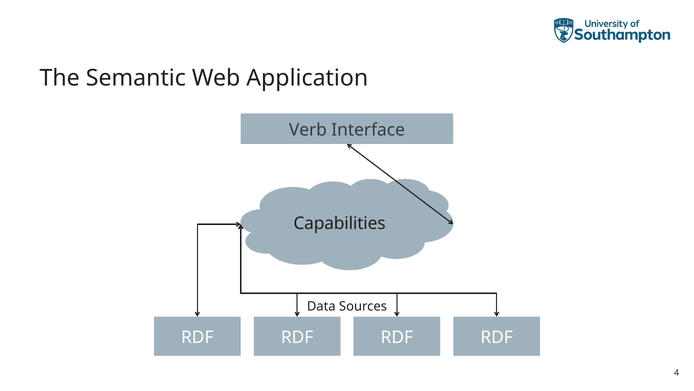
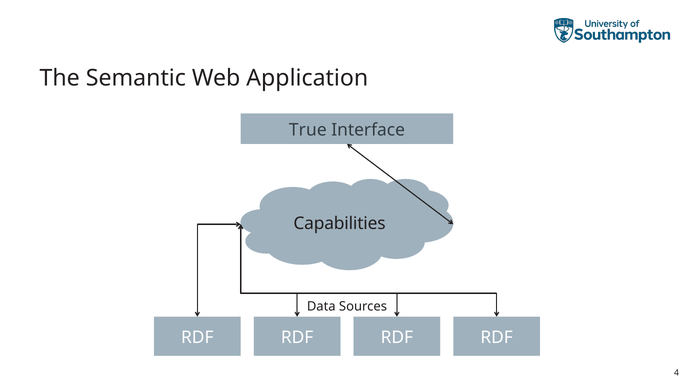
Verb: Verb -> True
